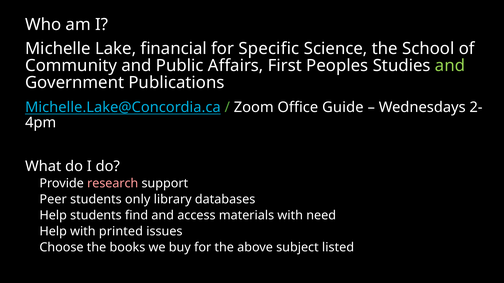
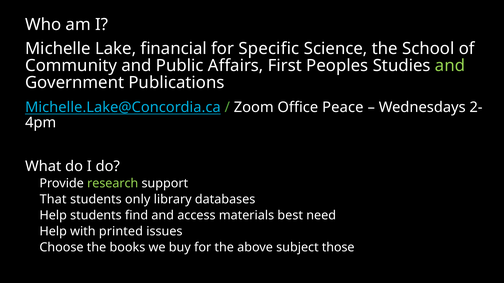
Guide: Guide -> Peace
research colour: pink -> light green
Peer: Peer -> That
materials with: with -> best
listed: listed -> those
